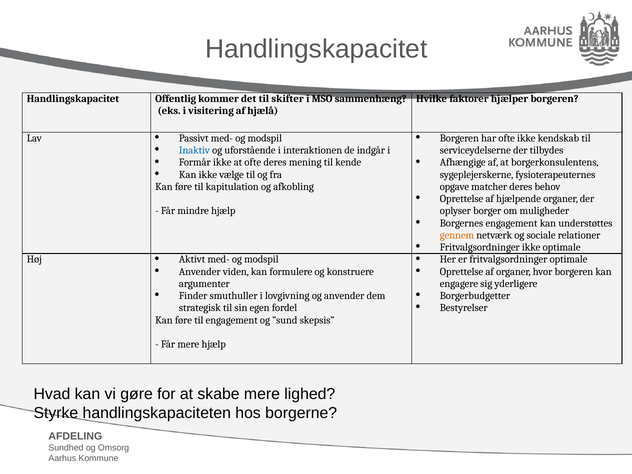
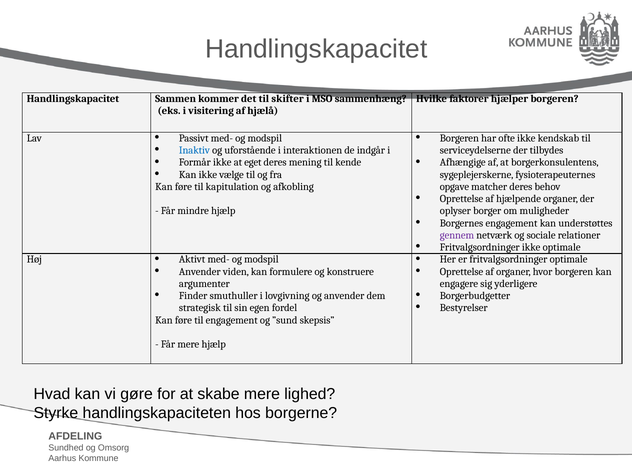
Offentlig: Offentlig -> Sammen
at ofte: ofte -> eget
gennem colour: orange -> purple
